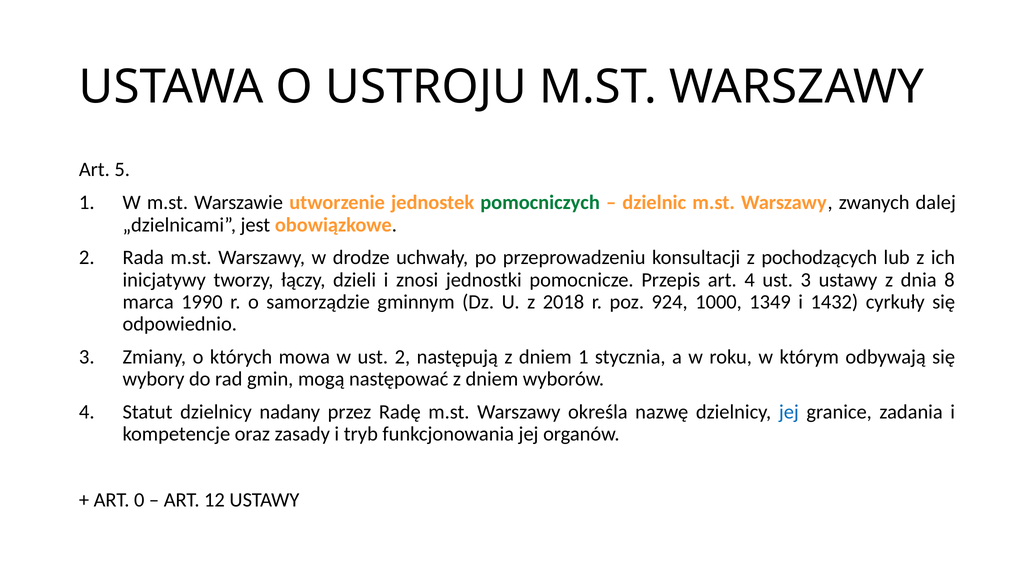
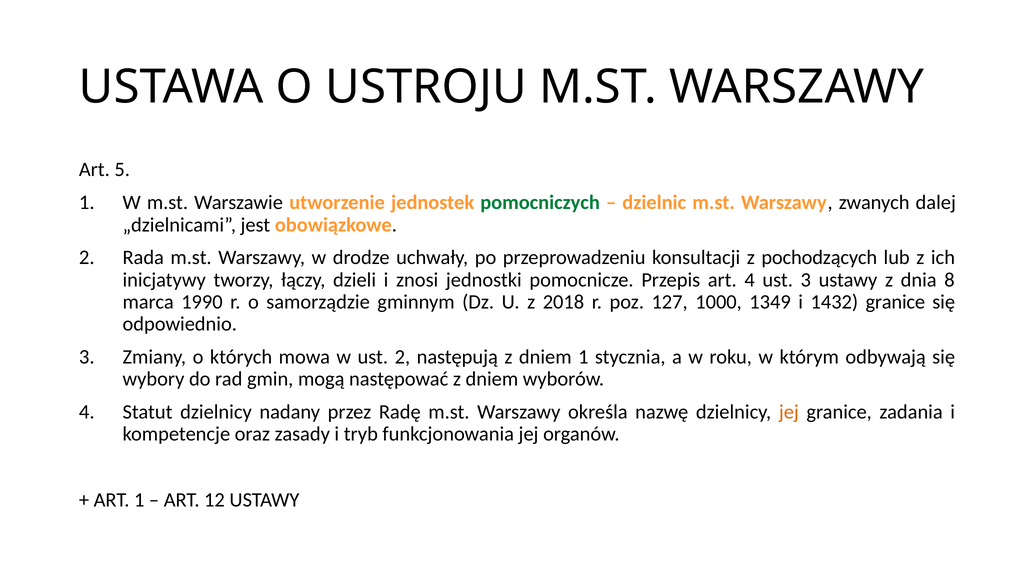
924: 924 -> 127
1432 cyrkuły: cyrkuły -> granice
jej at (789, 412) colour: blue -> orange
ART 0: 0 -> 1
